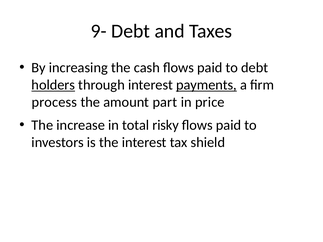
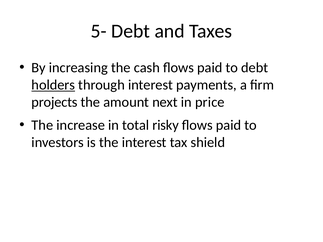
9-: 9- -> 5-
payments underline: present -> none
process: process -> projects
part: part -> next
